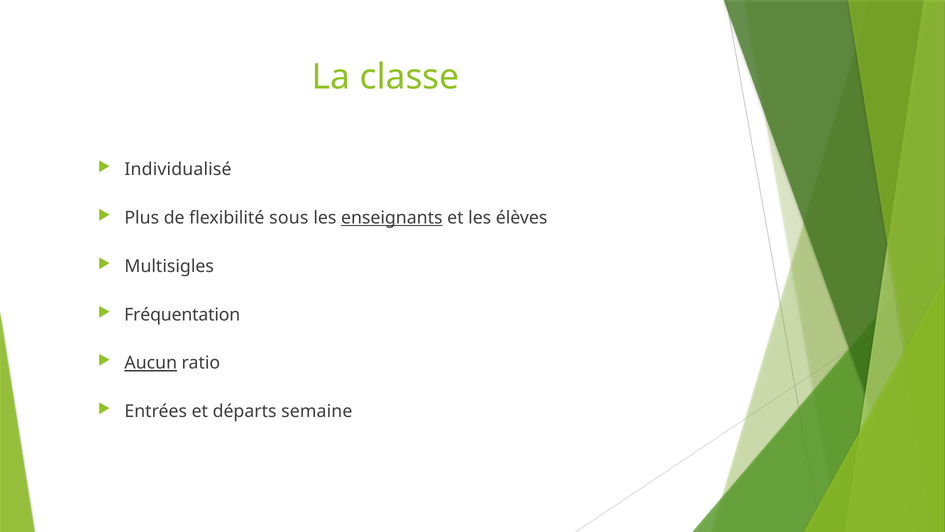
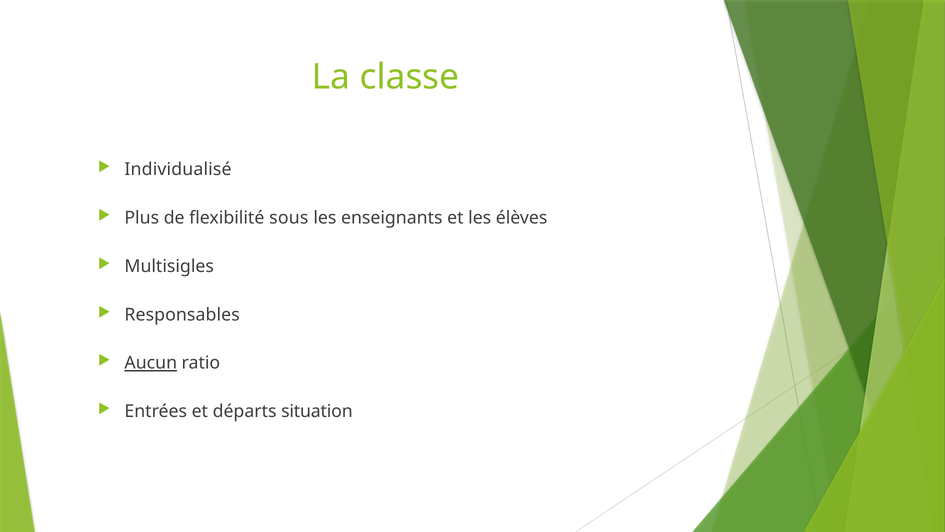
enseignants underline: present -> none
Fréquentation: Fréquentation -> Responsables
semaine: semaine -> situation
